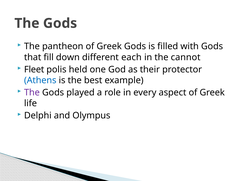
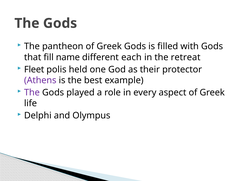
down: down -> name
cannot: cannot -> retreat
Athens colour: blue -> purple
